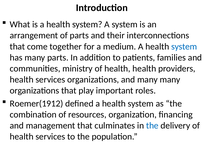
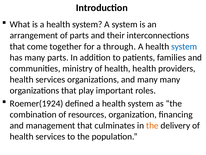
medium: medium -> through
Roemer(1912: Roemer(1912 -> Roemer(1924
the at (152, 125) colour: blue -> orange
